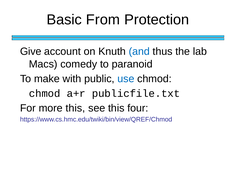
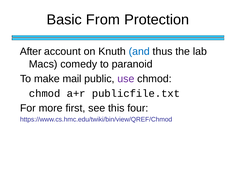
Give: Give -> After
with: with -> mail
use colour: blue -> purple
more this: this -> first
